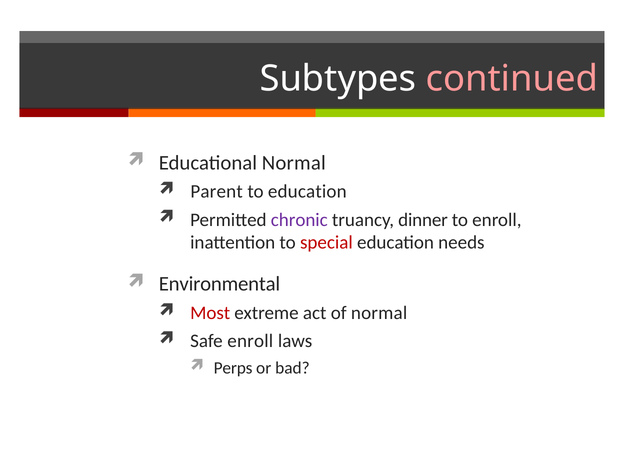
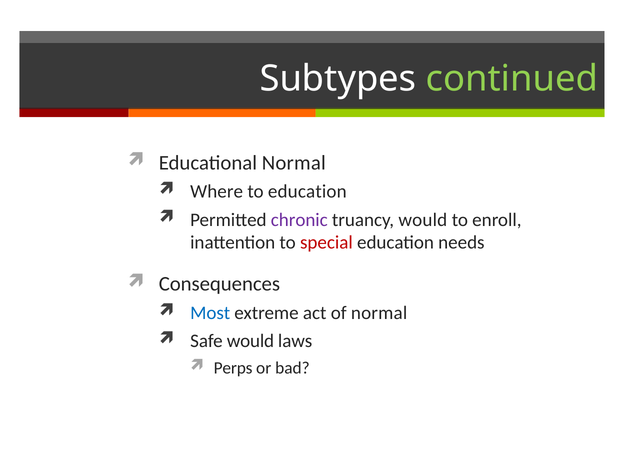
continued colour: pink -> light green
Parent: Parent -> Where
truancy dinner: dinner -> would
Environmental: Environmental -> Consequences
Most colour: red -> blue
Safe enroll: enroll -> would
